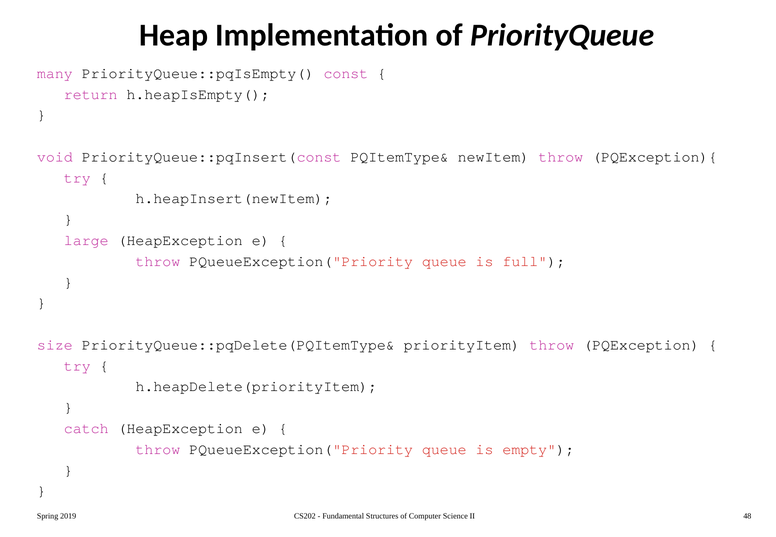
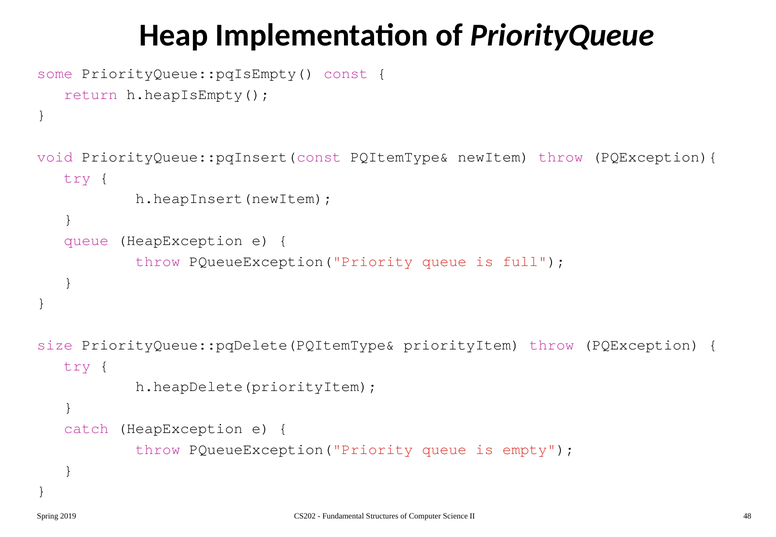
many: many -> some
large at (86, 240): large -> queue
